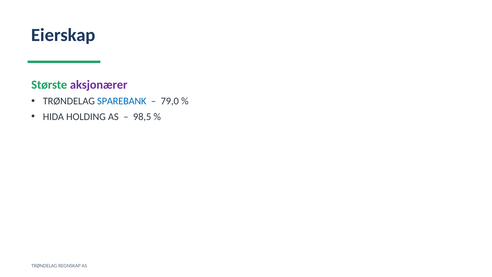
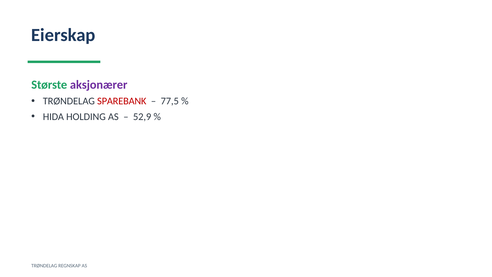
SPAREBANK colour: blue -> red
79,0: 79,0 -> 77,5
98,5: 98,5 -> 52,9
